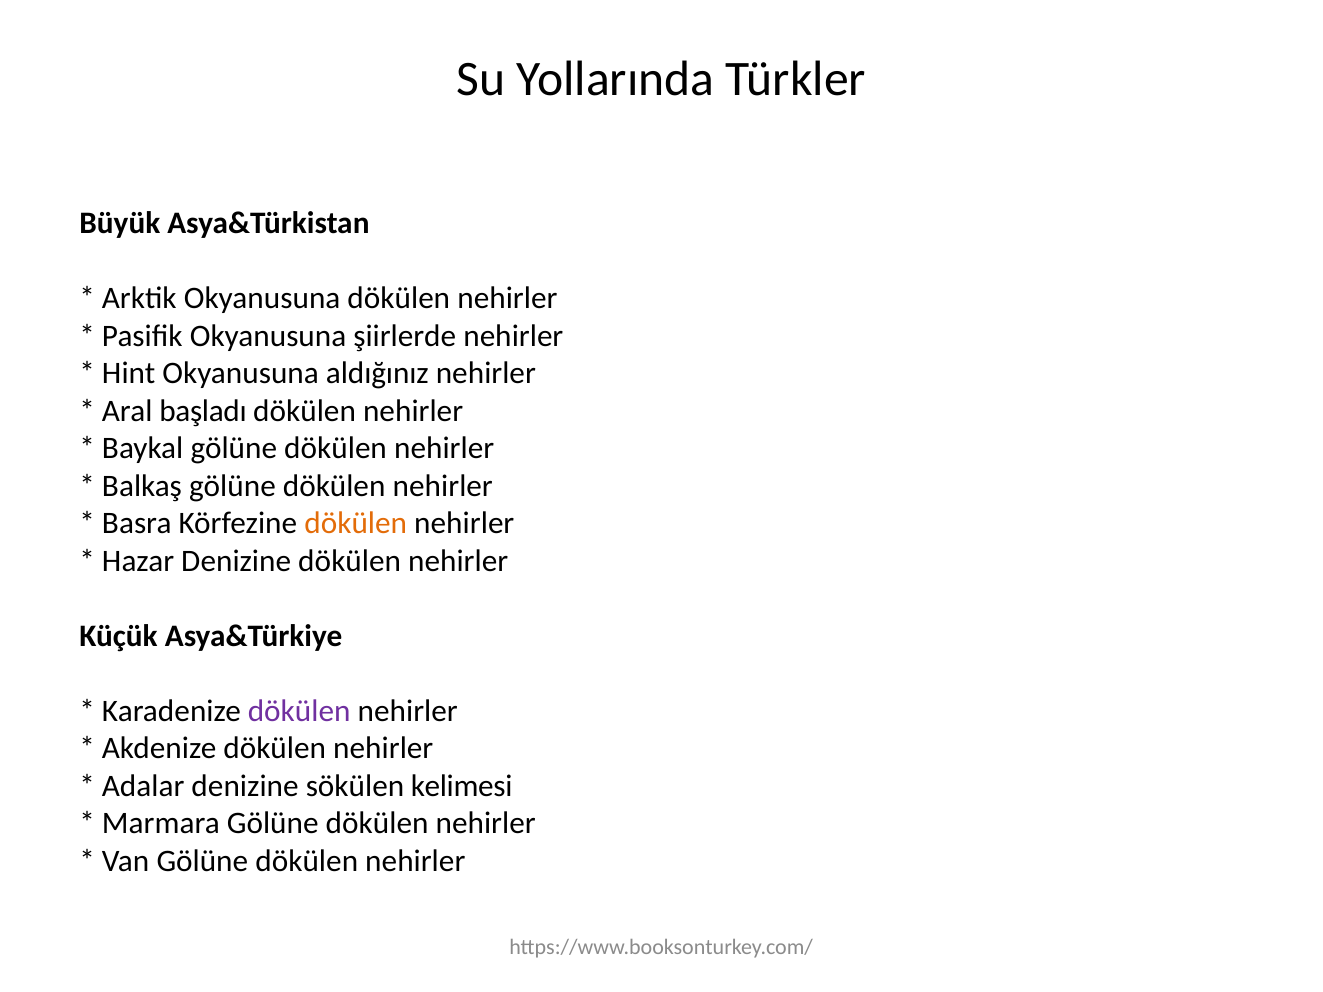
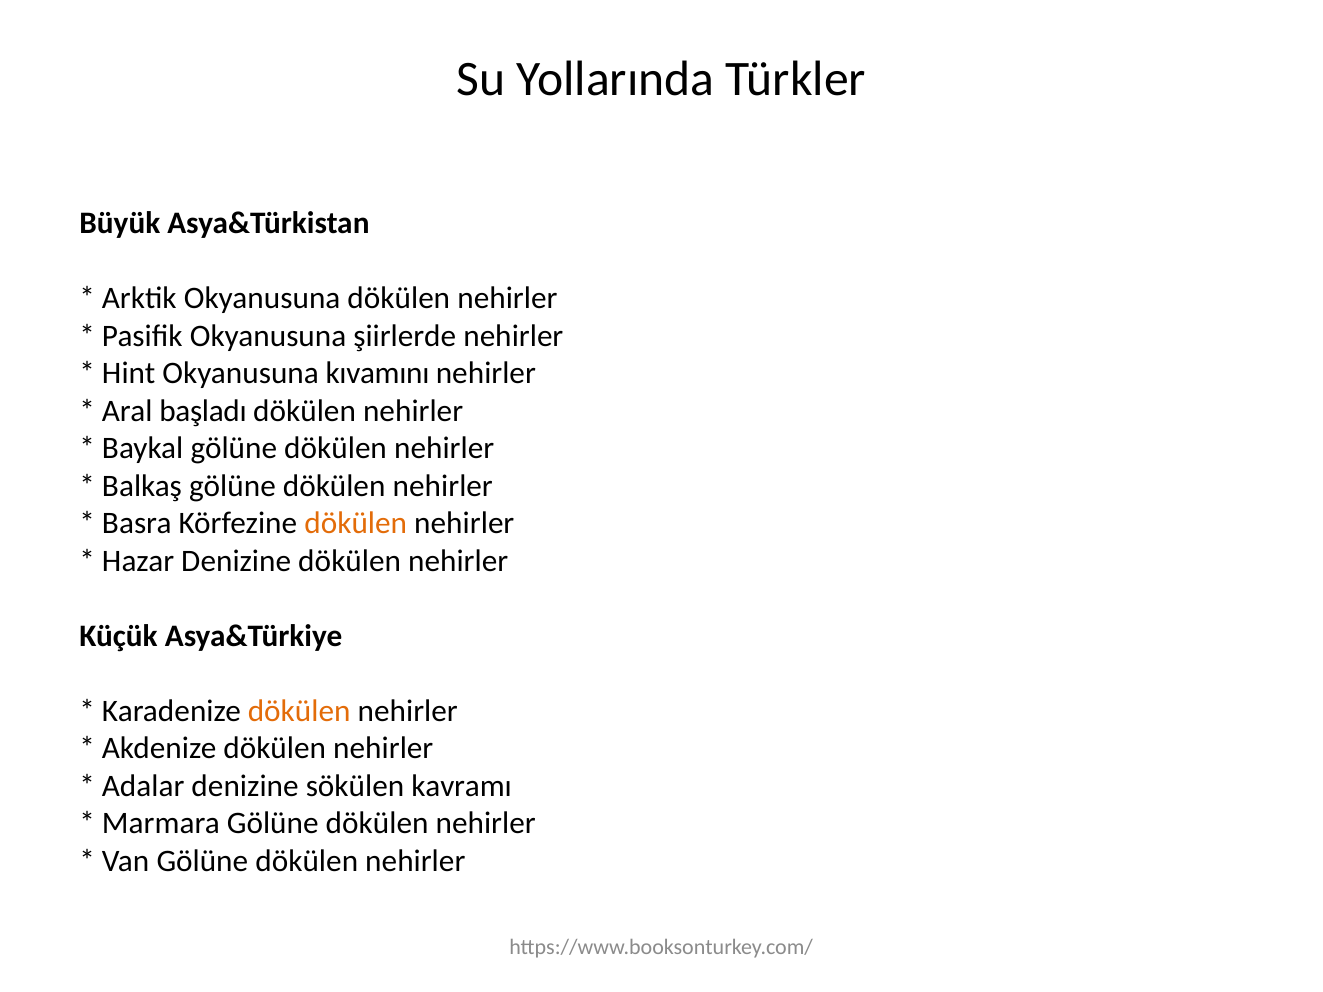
aldığınız: aldığınız -> kıvamını
dökülen at (299, 711) colour: purple -> orange
kelimesi: kelimesi -> kavramı
